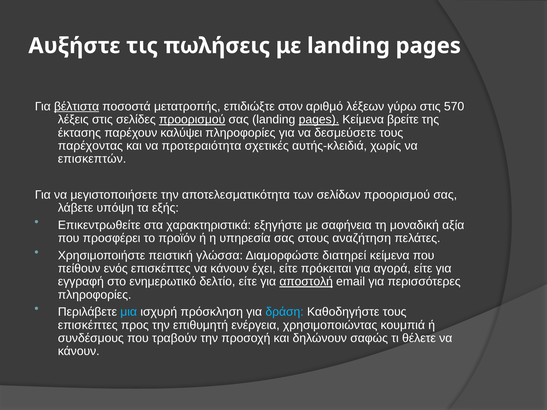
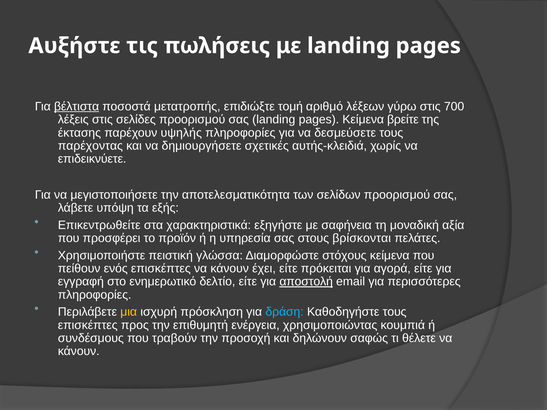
στον: στον -> τομή
570: 570 -> 700
προορισμού at (192, 120) underline: present -> none
pages at (319, 120) underline: present -> none
καλύψει: καλύψει -> υψηλής
προτεραιότητα: προτεραιότητα -> δημιουργήσετε
επισκεπτών: επισκεπτών -> επιδεικνύετε
αναζήτηση: αναζήτηση -> βρίσκονται
διατηρεί: διατηρεί -> στόχους
μια colour: light blue -> yellow
